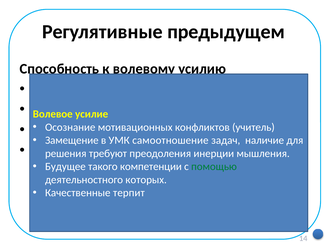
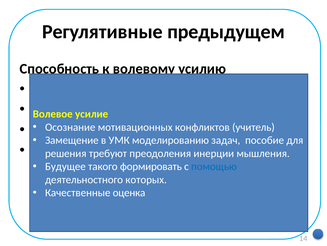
самоотношение: самоотношение -> моделированию
наличие: наличие -> пособие
компетенции: компетенции -> формировать
помощью colour: green -> blue
терпит: терпит -> оценка
